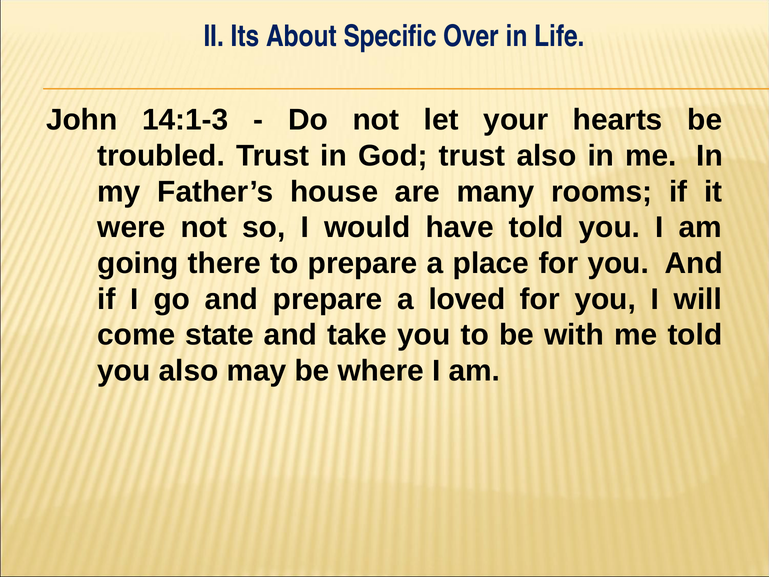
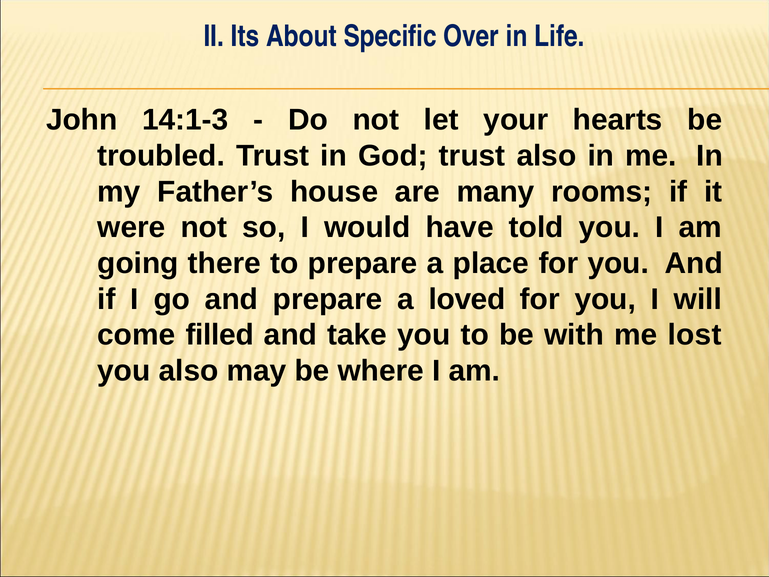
state: state -> filled
me told: told -> lost
